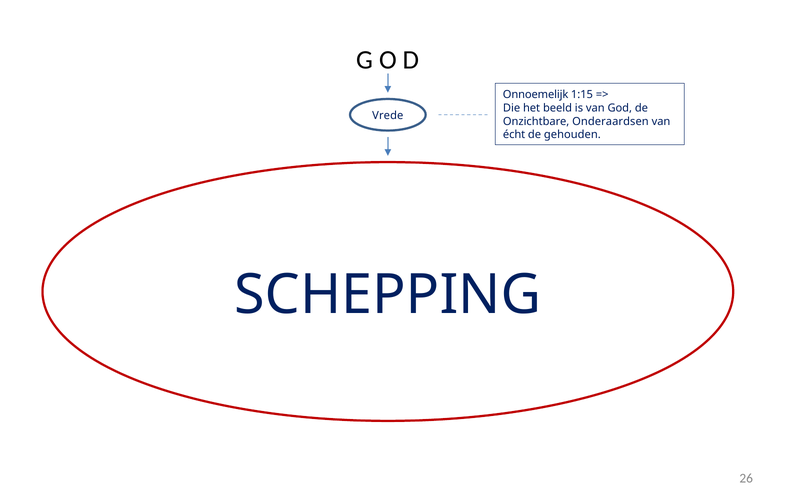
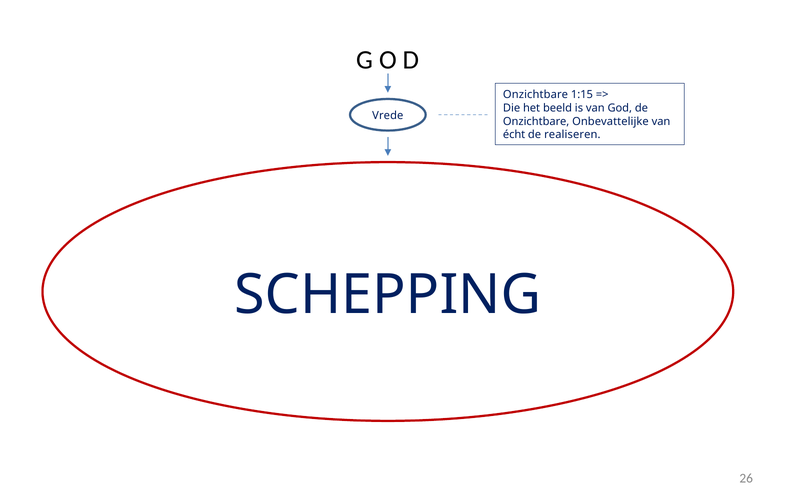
Onnoemelijk at (536, 95): Onnoemelijk -> Onzichtbare
Onderaardsen: Onderaardsen -> Onbevattelijke
gehouden: gehouden -> realiseren
